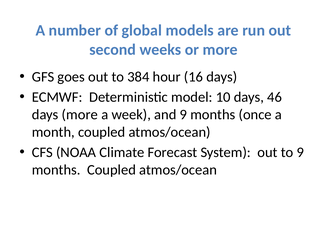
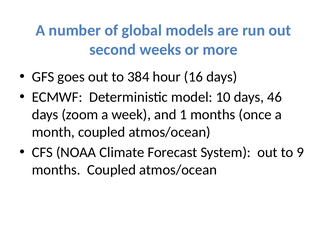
days more: more -> zoom
and 9: 9 -> 1
